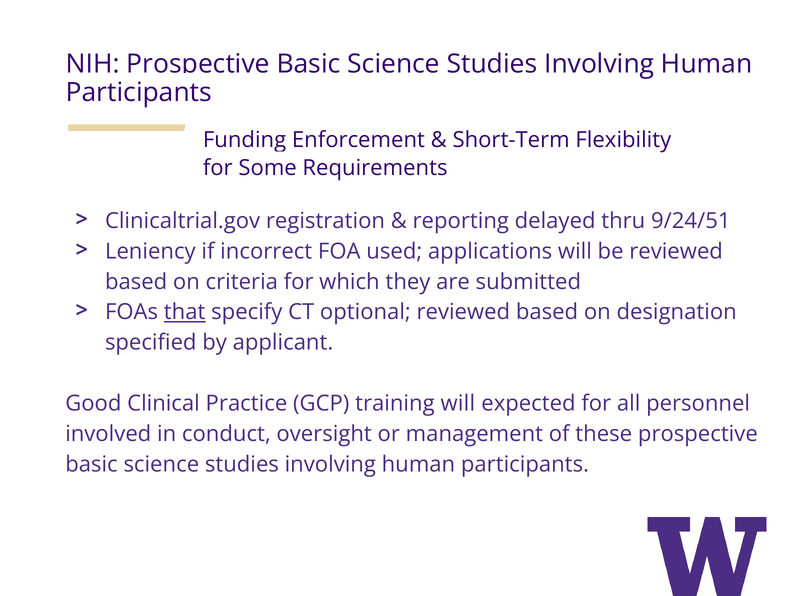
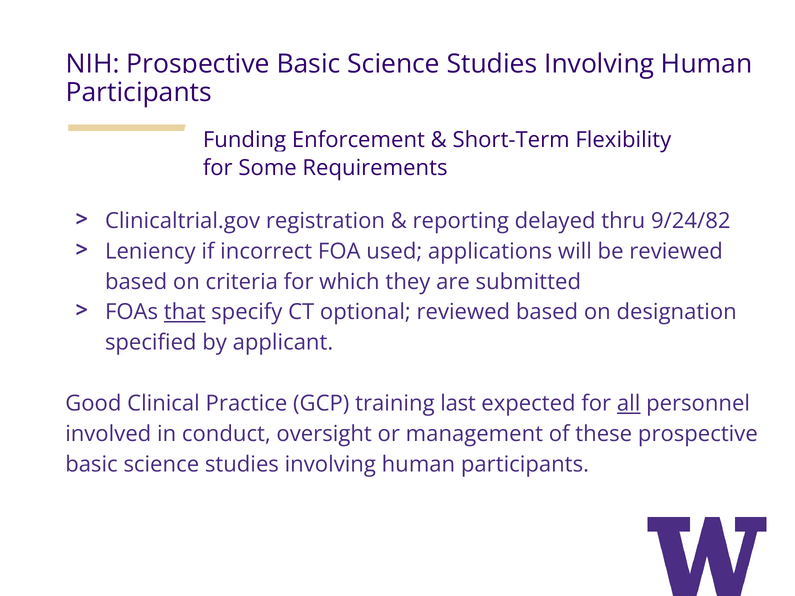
9/24/51: 9/24/51 -> 9/24/82
training will: will -> last
all underline: none -> present
